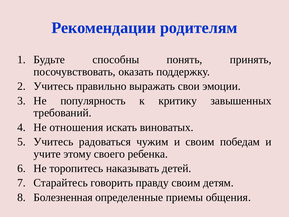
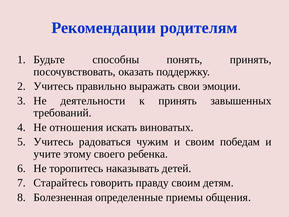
популярность: популярность -> деятельности
к критику: критику -> принять
